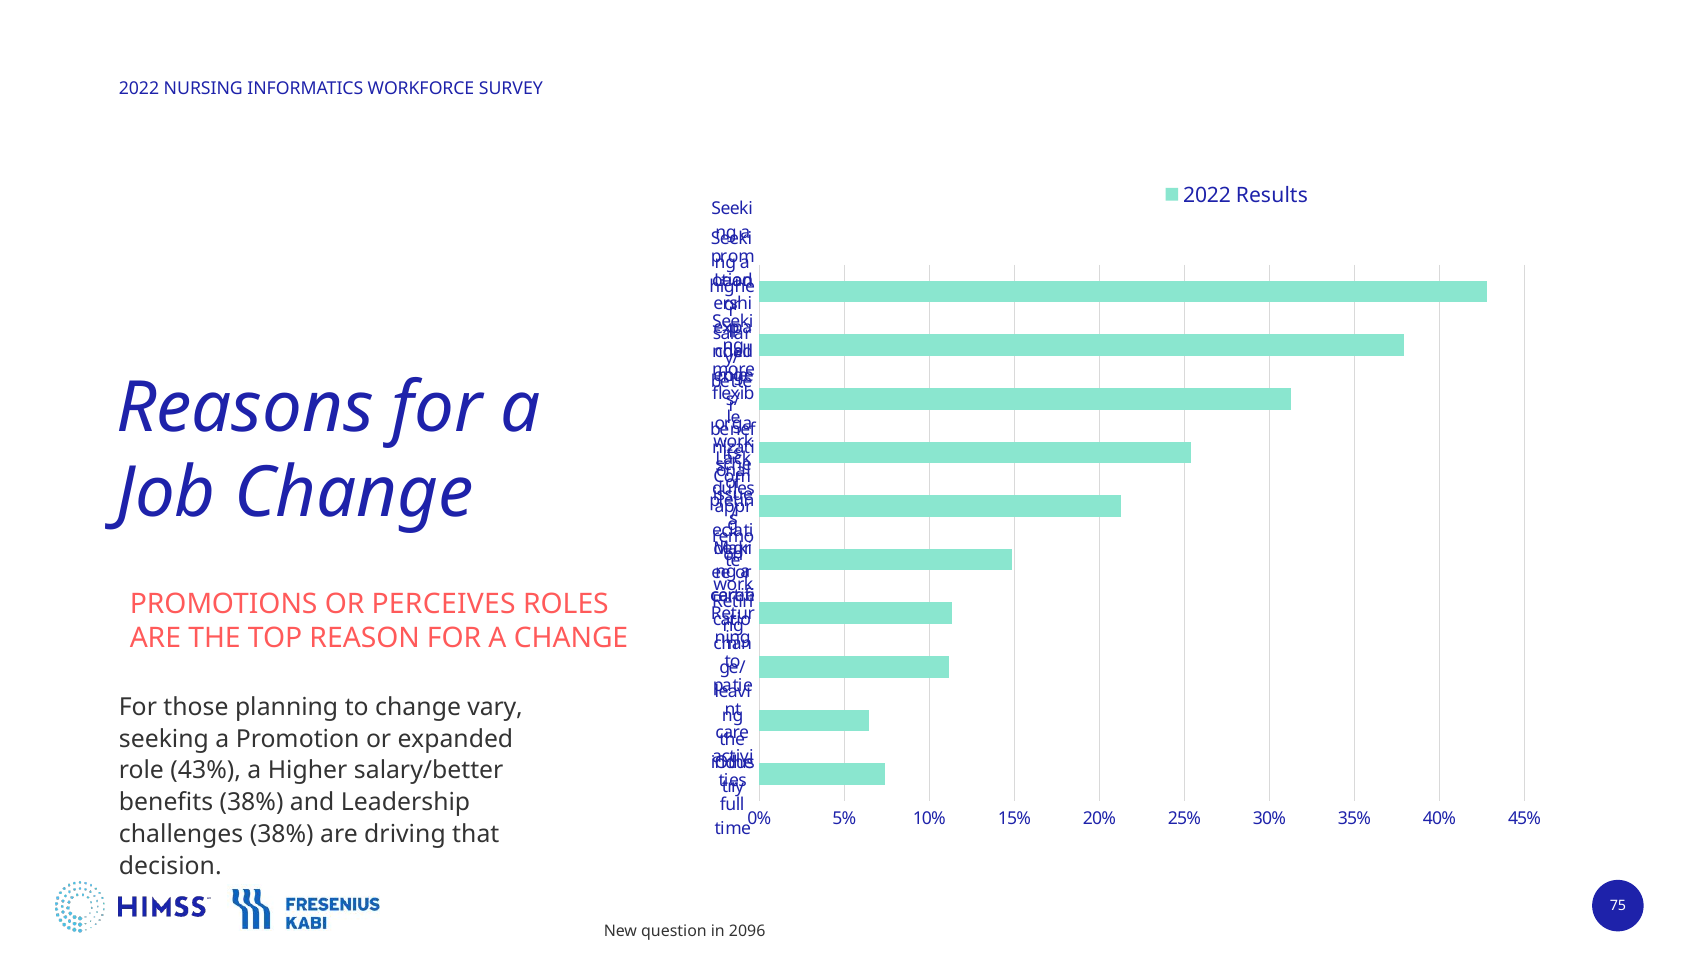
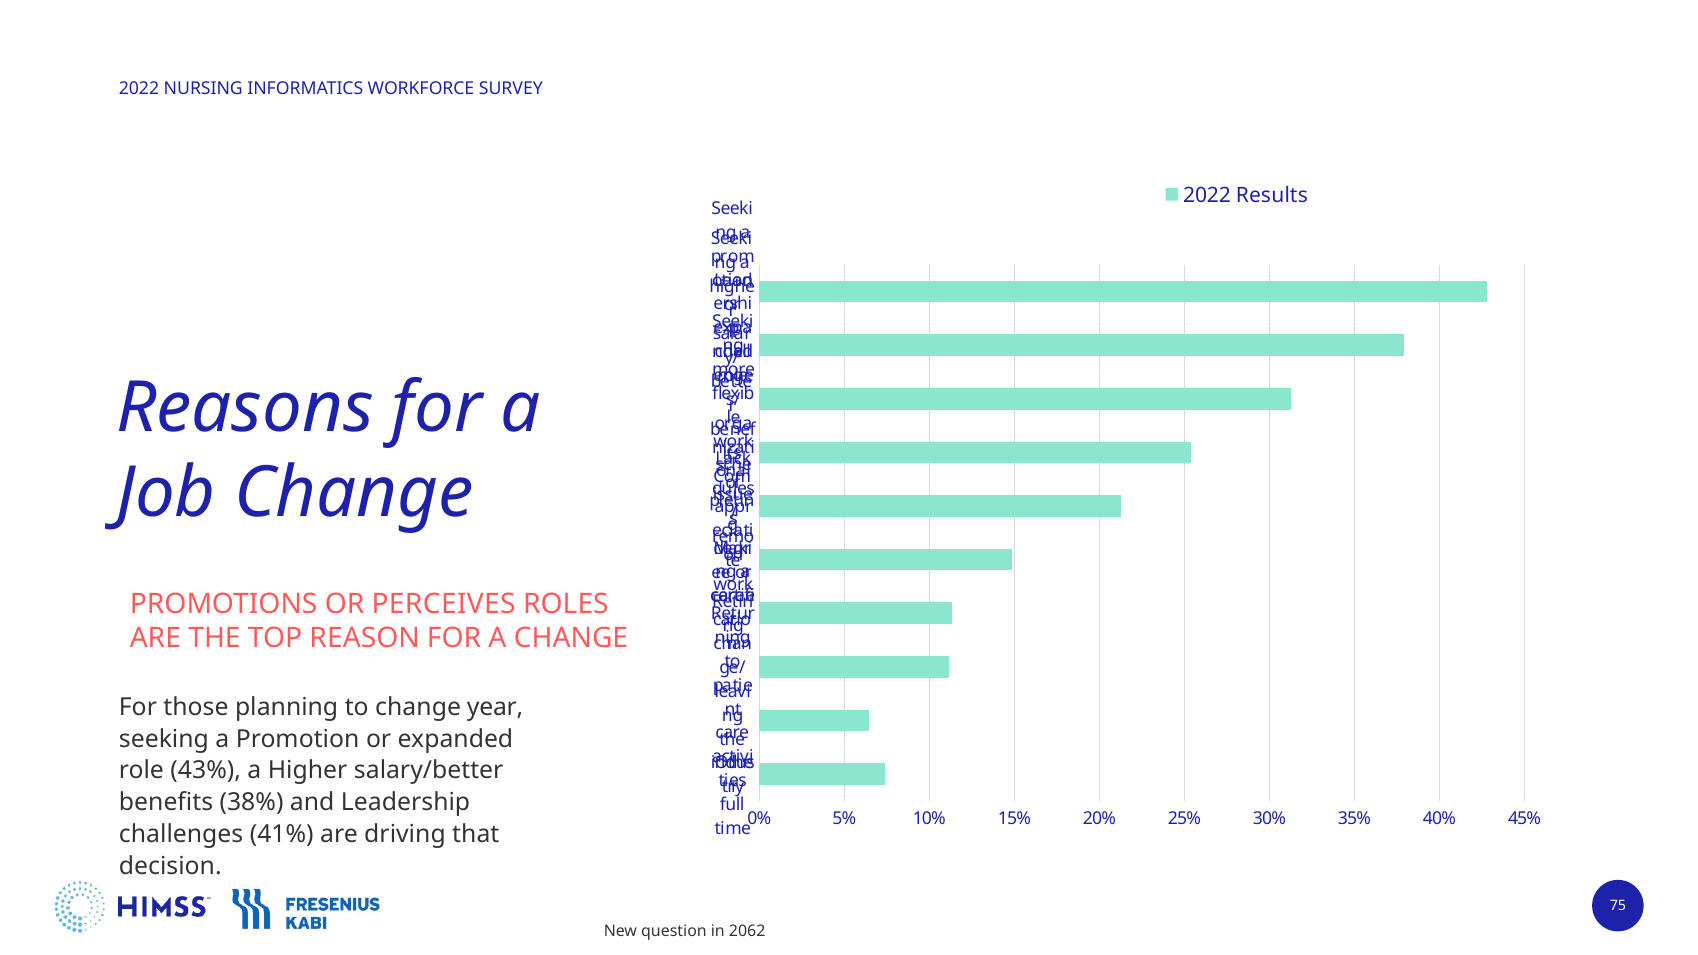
vary: vary -> year
challenges 38%: 38% -> 41%
2096: 2096 -> 2062
